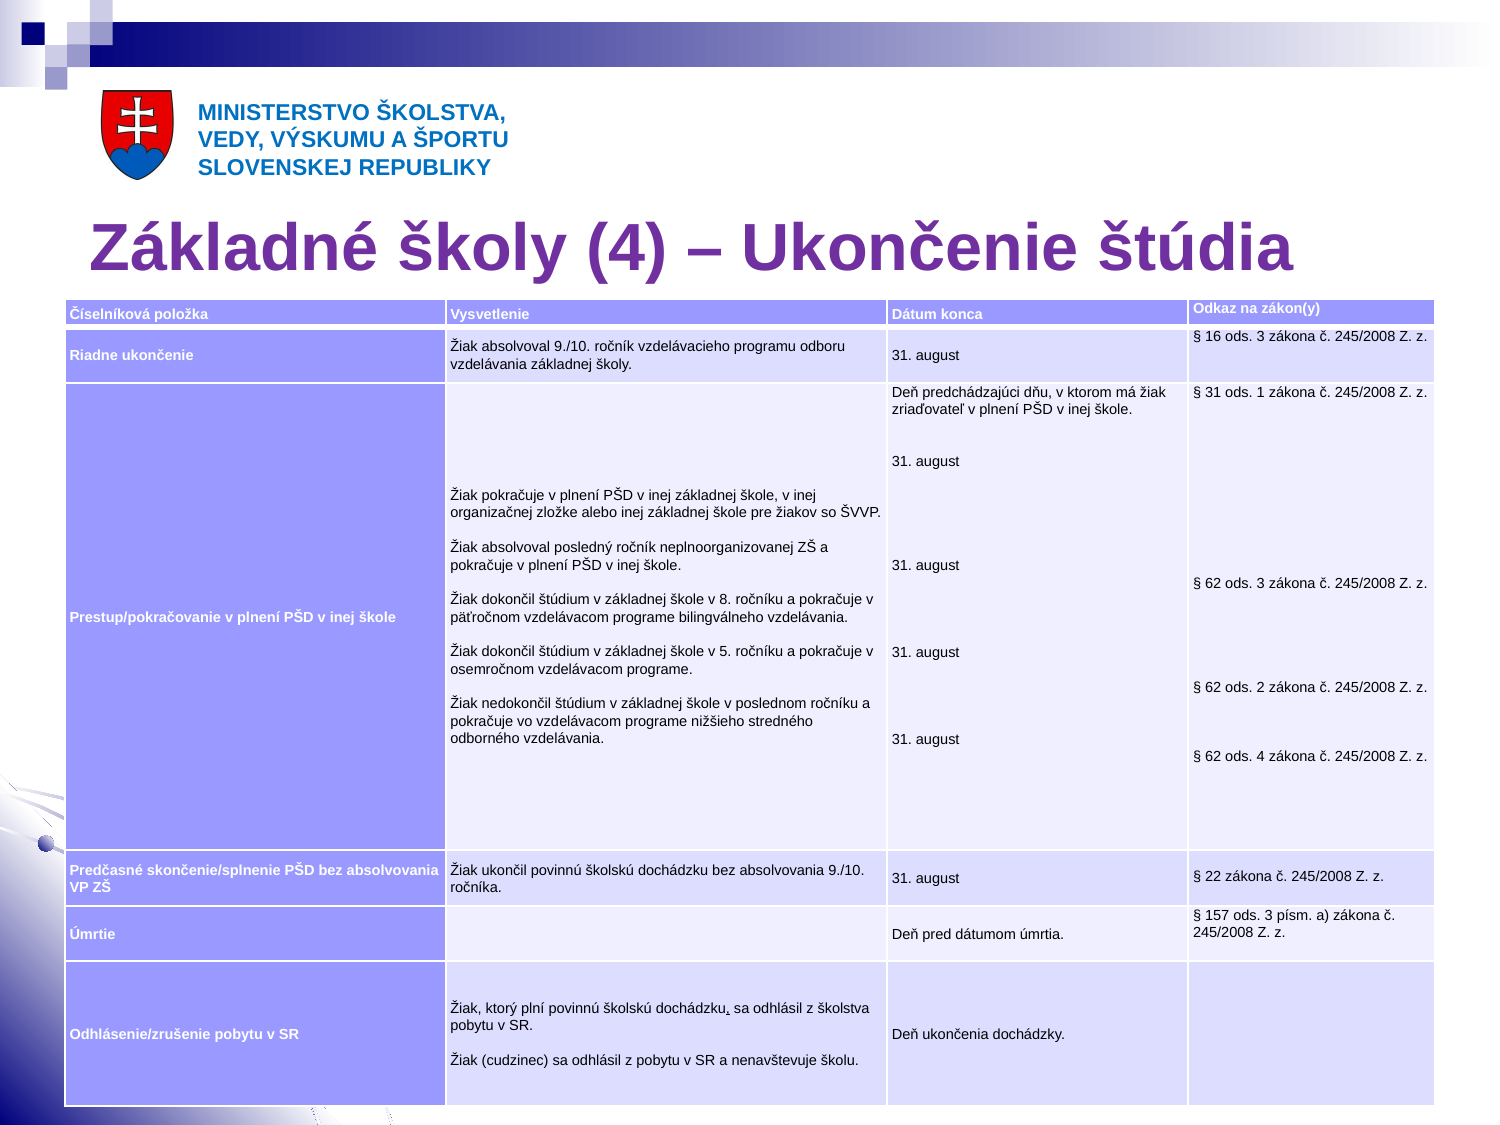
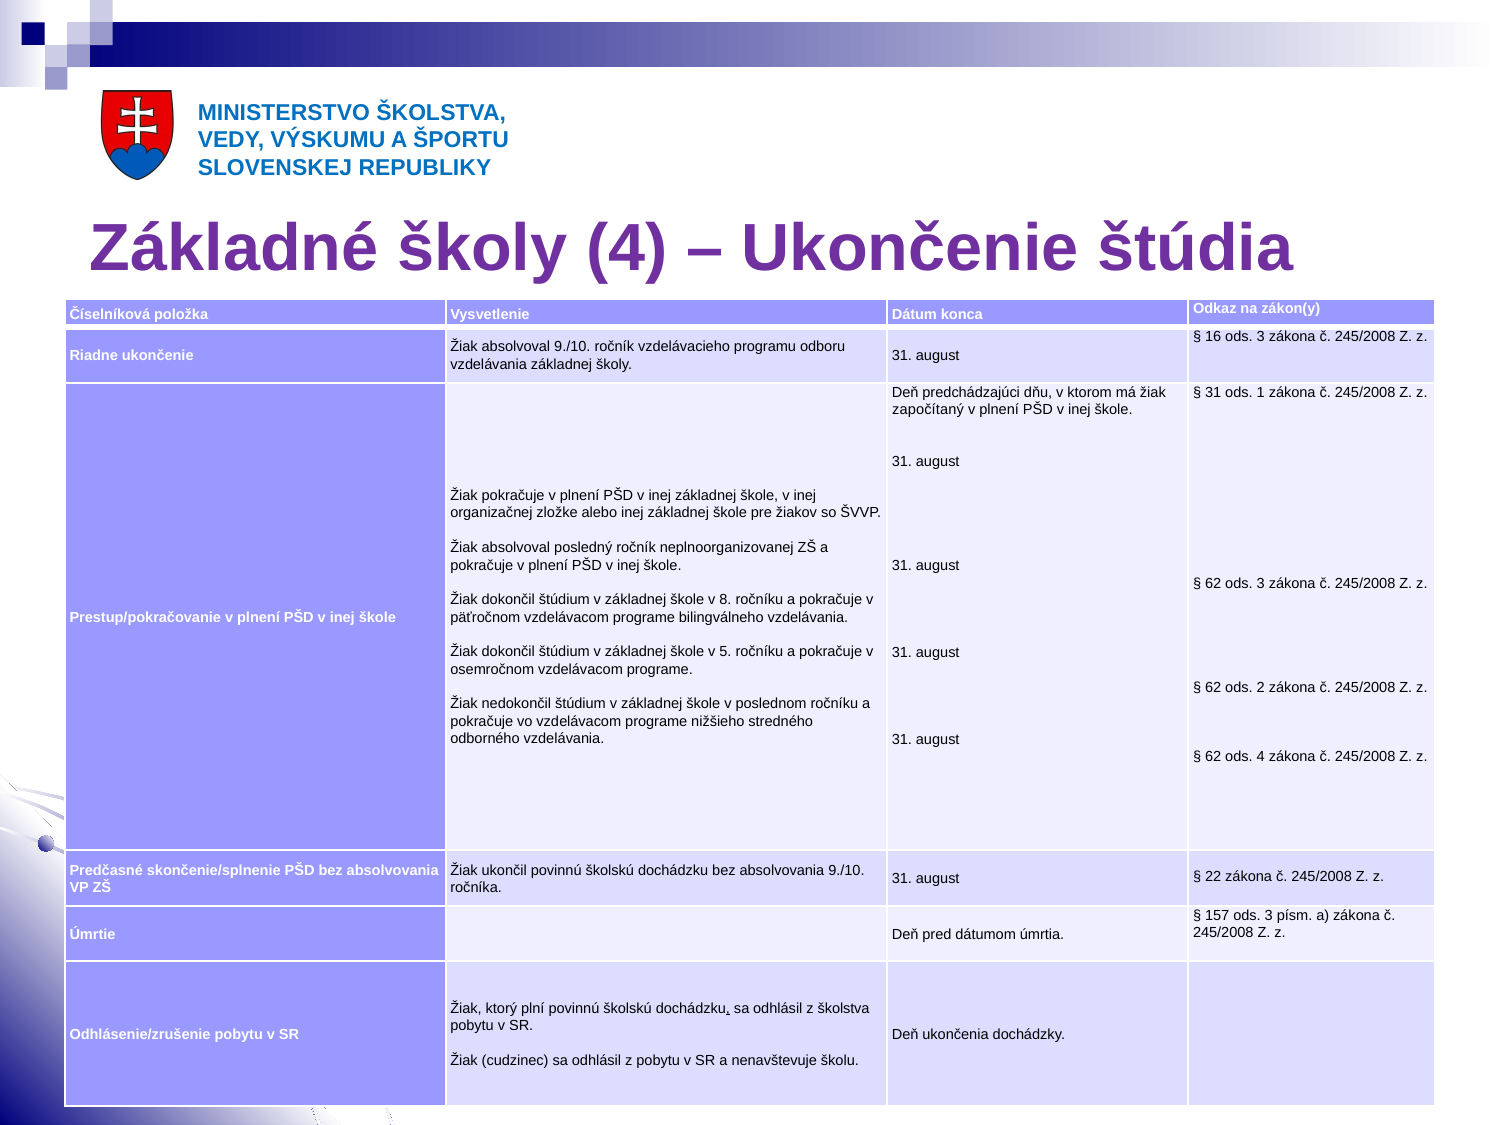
zriaďovateľ: zriaďovateľ -> započítaný
